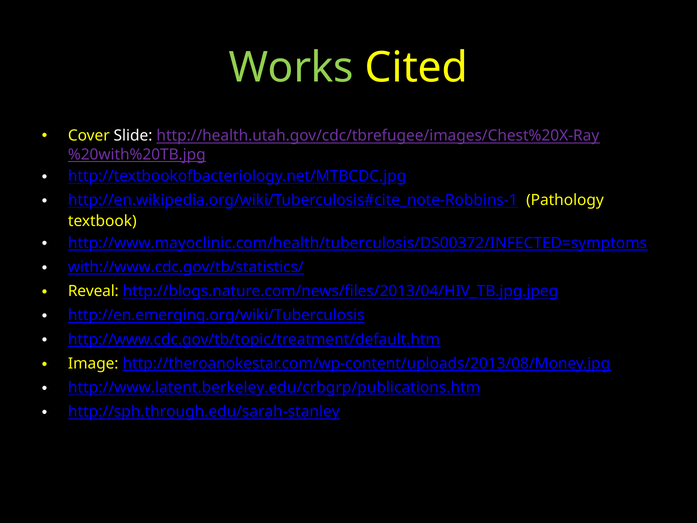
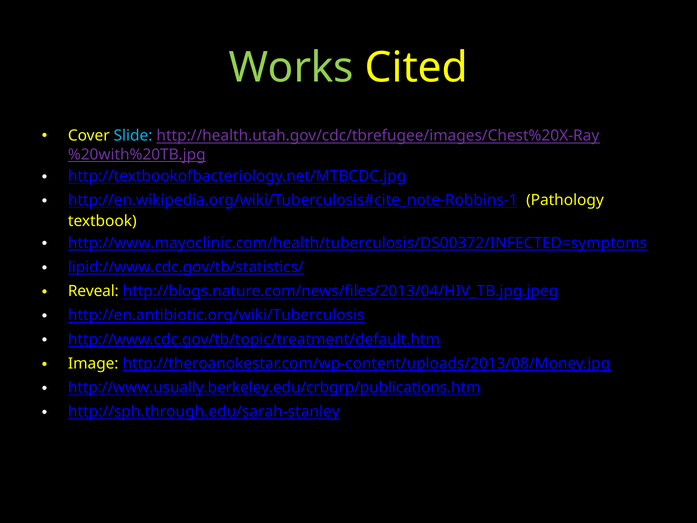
Slide colour: white -> light blue
with://www.cdc.gov/tb/statistics/: with://www.cdc.gov/tb/statistics/ -> lipid://www.cdc.gov/tb/statistics/
http://en.emerging.org/wiki/Tuberculosis: http://en.emerging.org/wiki/Tuberculosis -> http://en.antibiotic.org/wiki/Tuberculosis
http://www.latent.berkeley.edu/crbgrp/publications.htm: http://www.latent.berkeley.edu/crbgrp/publications.htm -> http://www.usually.berkeley.edu/crbgrp/publications.htm
